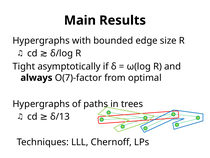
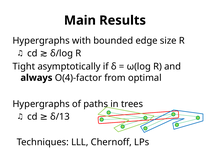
O(7)-factor: O(7)-factor -> O(4)-factor
